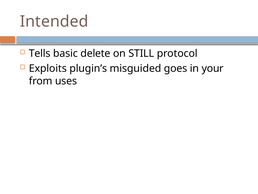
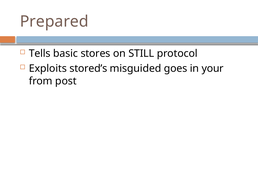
Intended: Intended -> Prepared
delete: delete -> stores
plugin’s: plugin’s -> stored’s
uses: uses -> post
